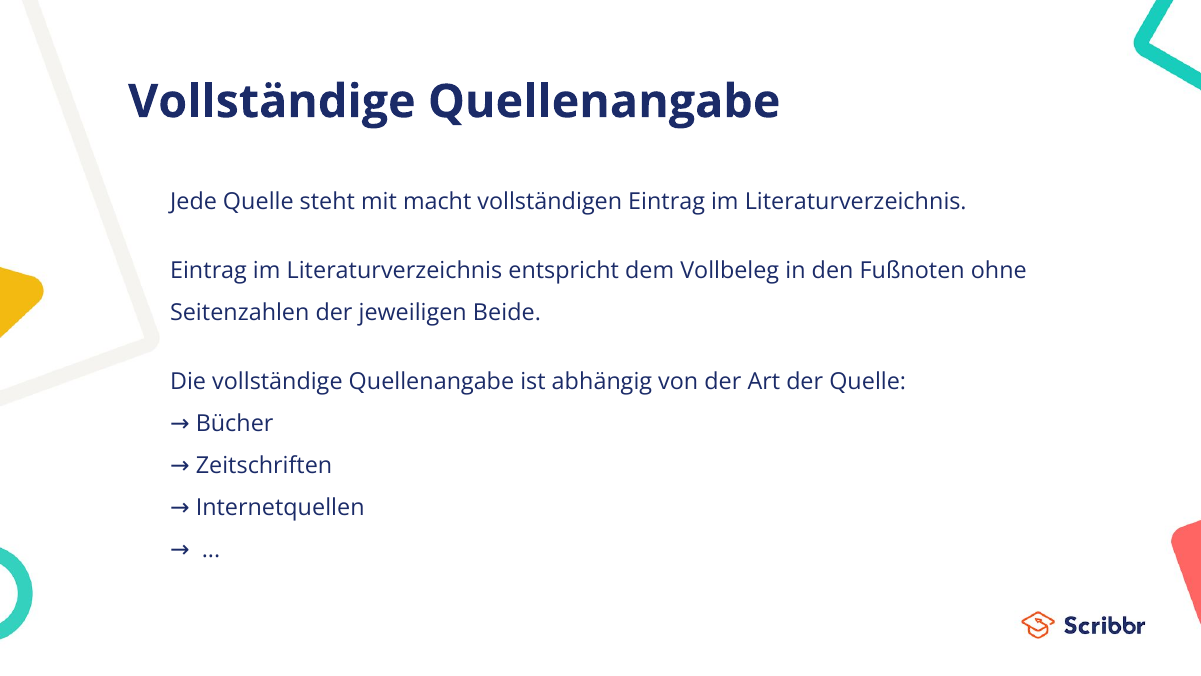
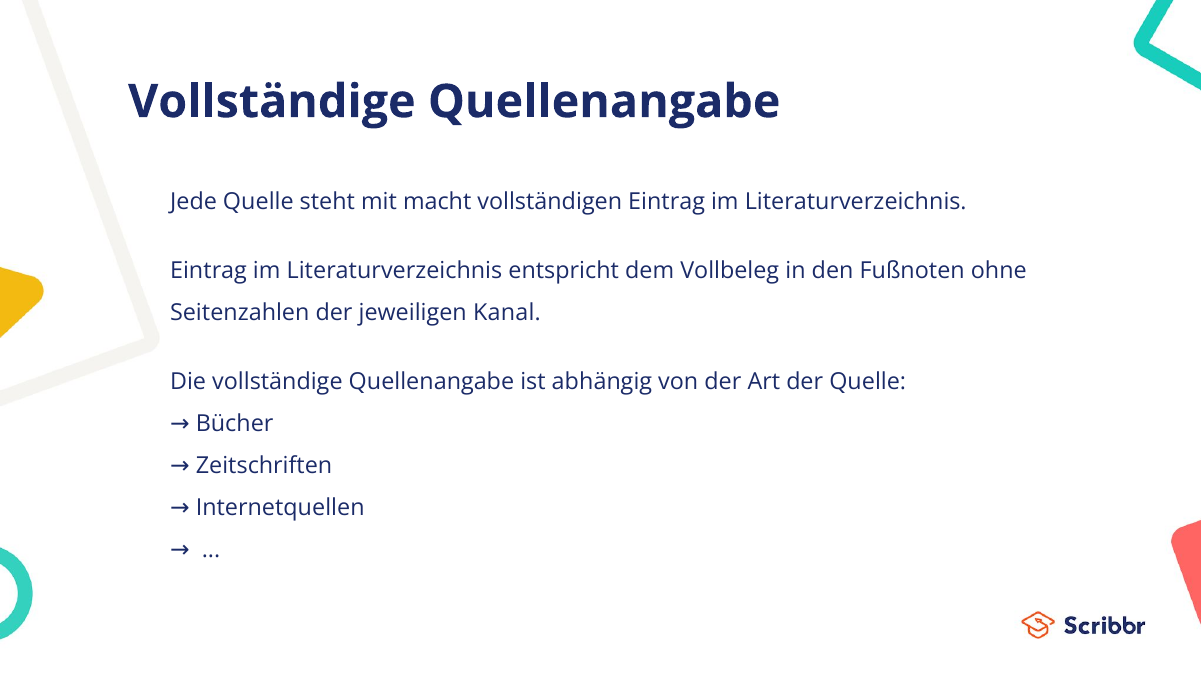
Beide: Beide -> Kanal
